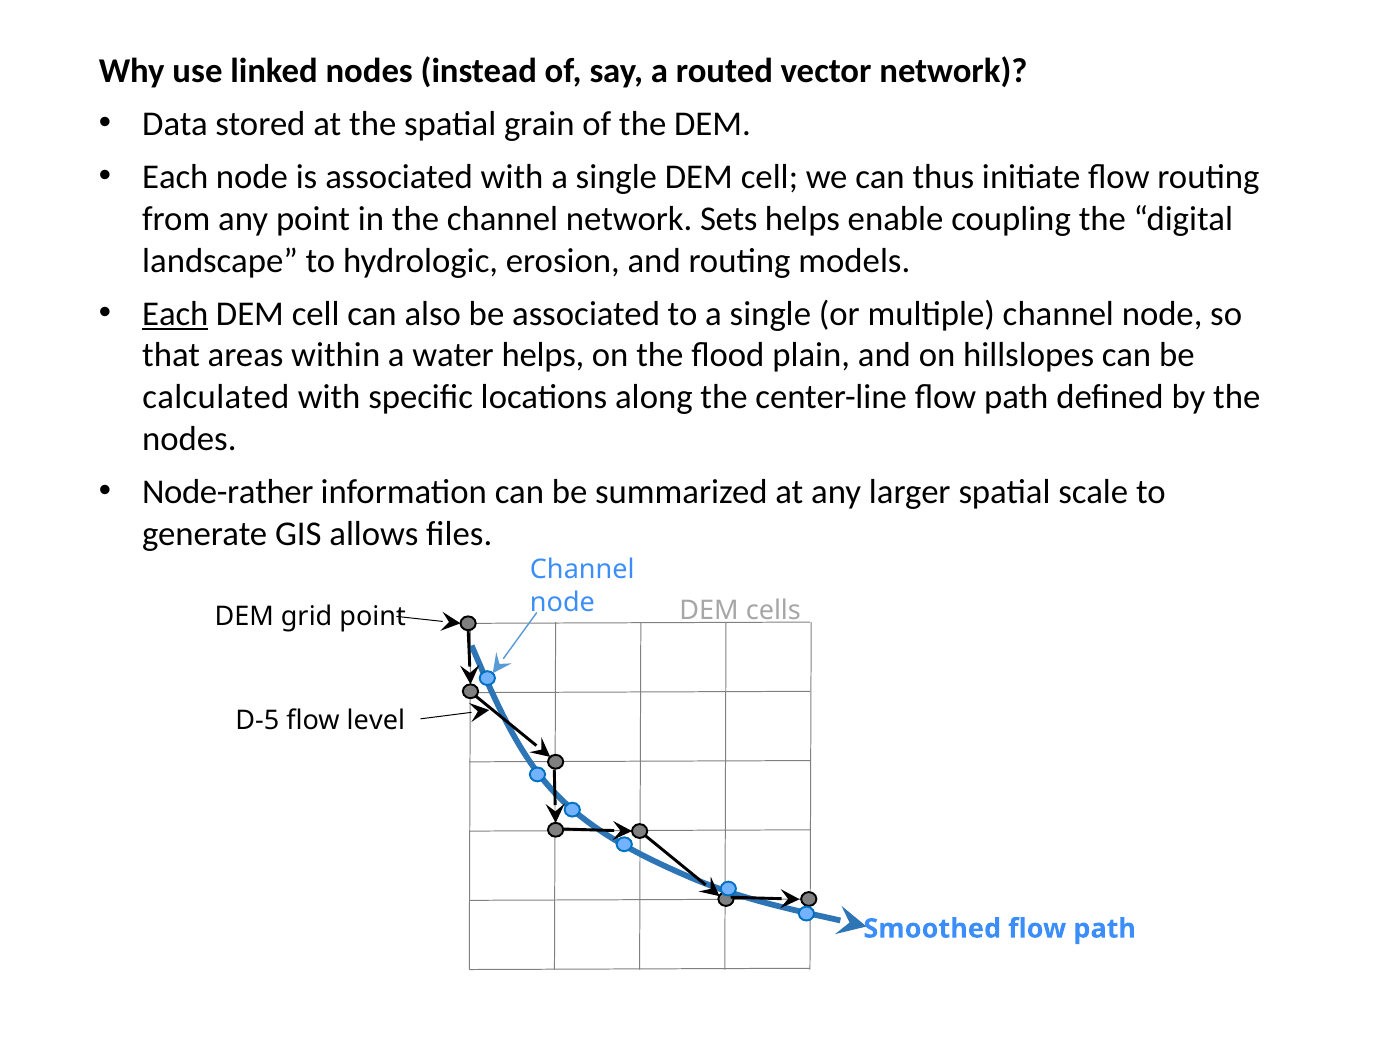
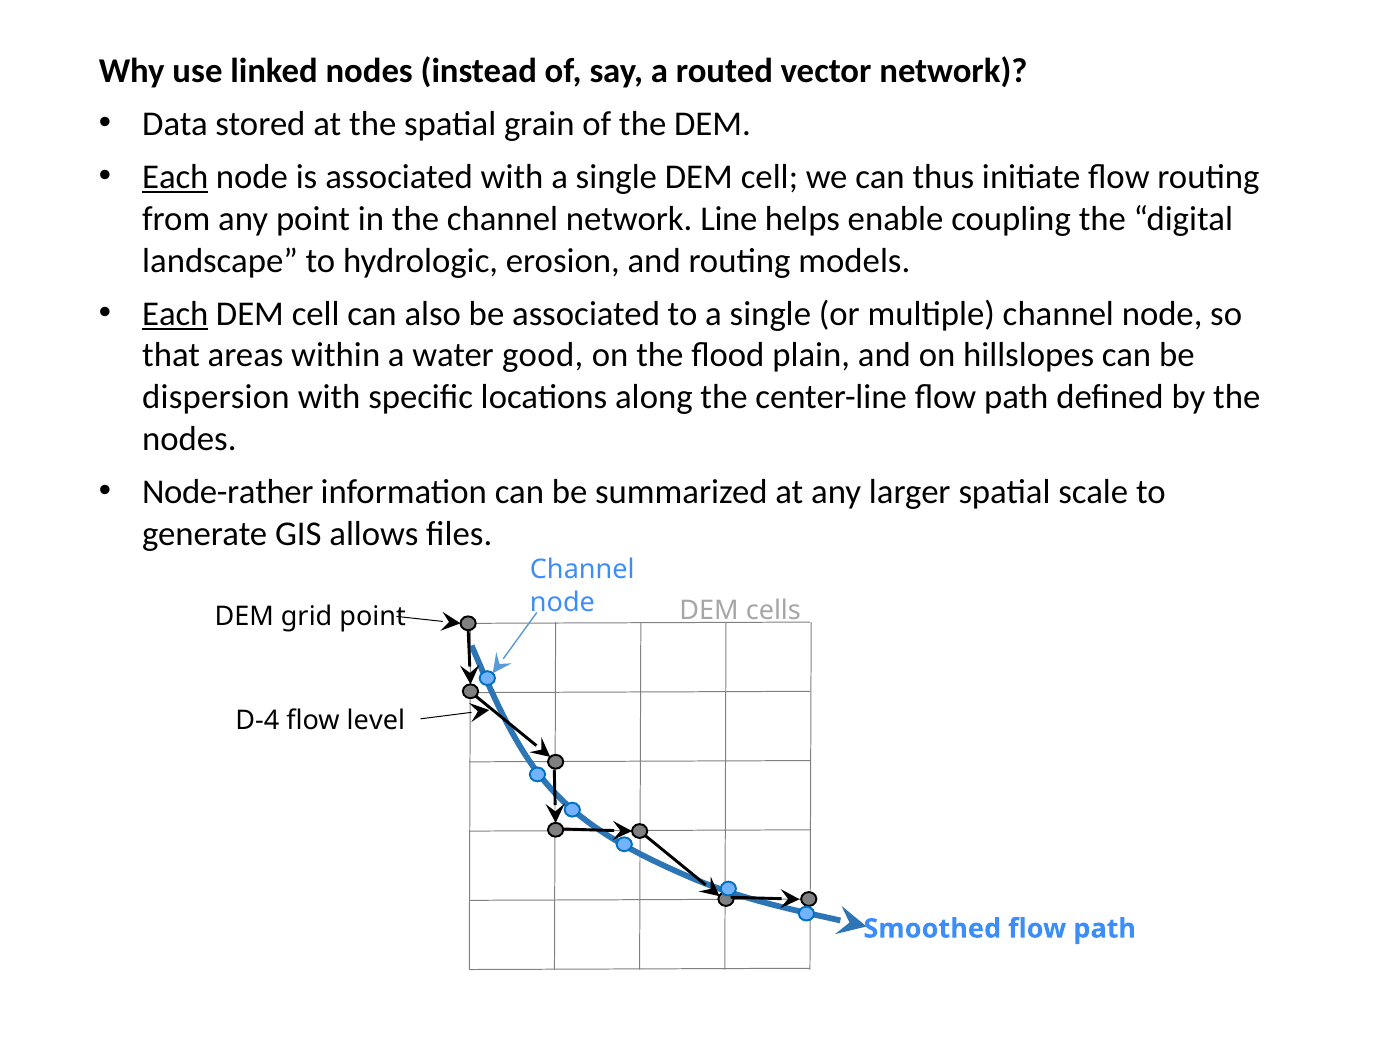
Each at (175, 177) underline: none -> present
Sets: Sets -> Line
water helps: helps -> good
calculated: calculated -> dispersion
D-5: D-5 -> D-4
